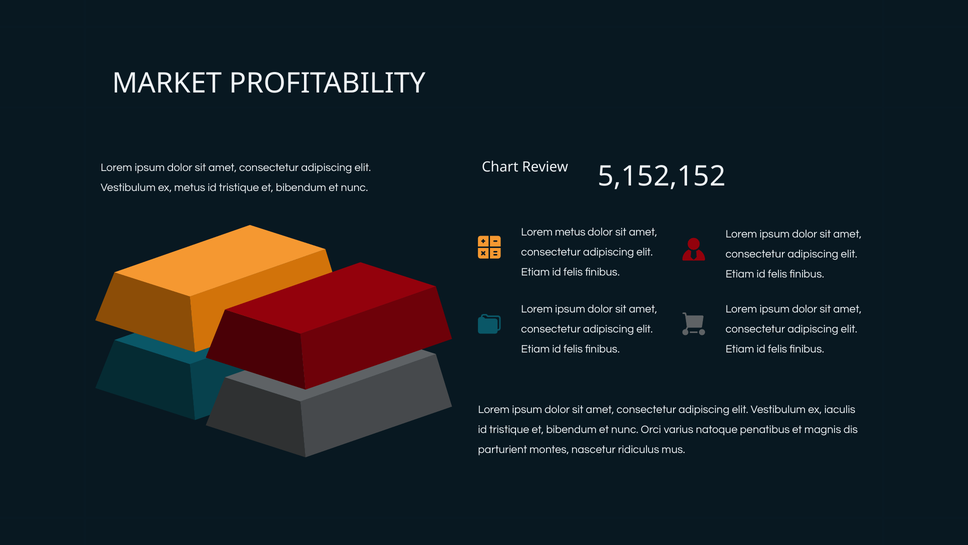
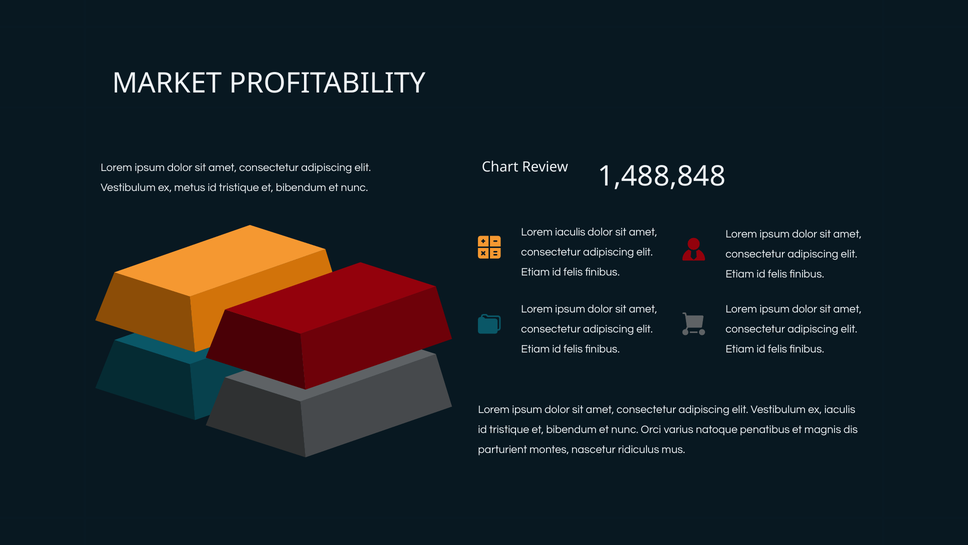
5,152,152: 5,152,152 -> 1,488,848
Lorem metus: metus -> iaculis
